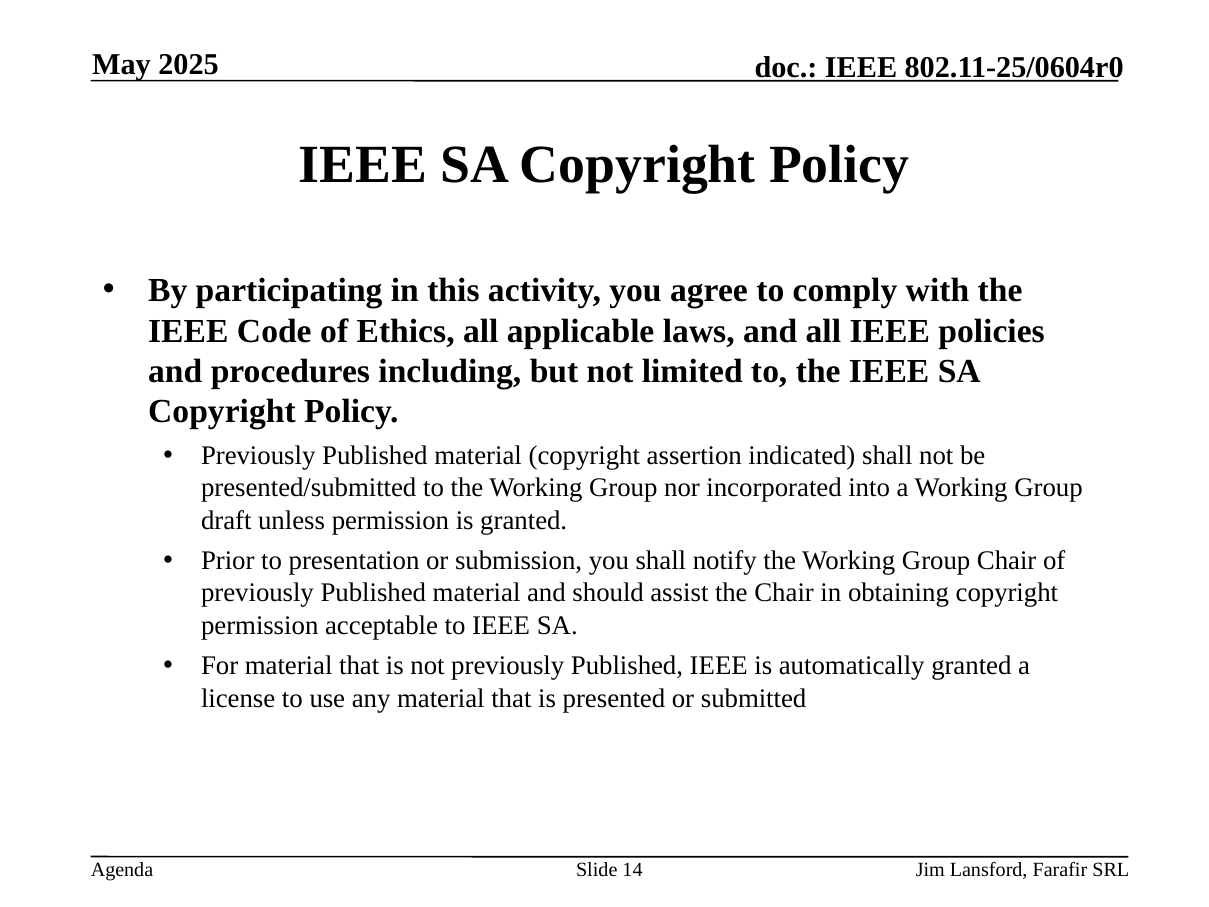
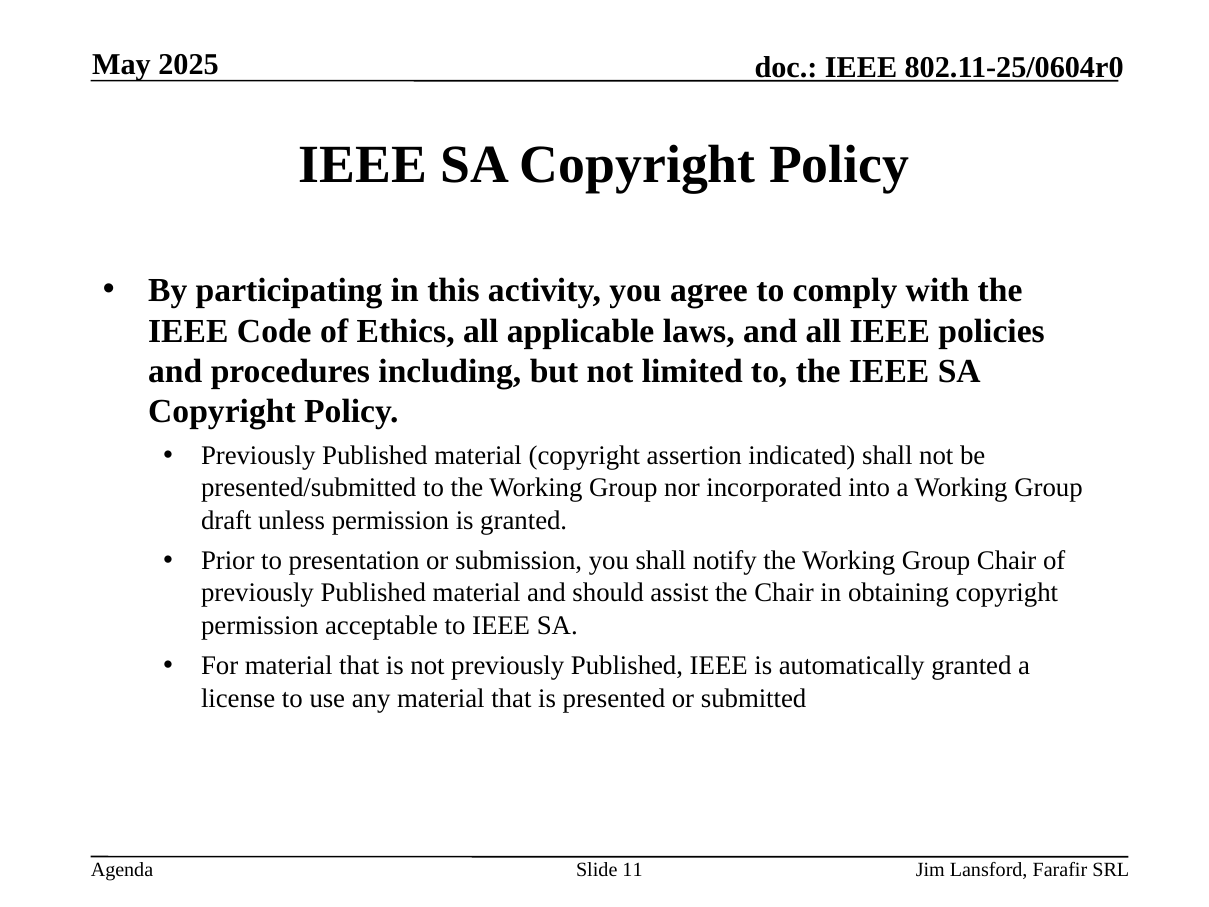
14: 14 -> 11
